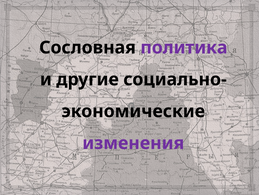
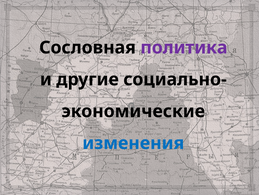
изменения colour: purple -> blue
